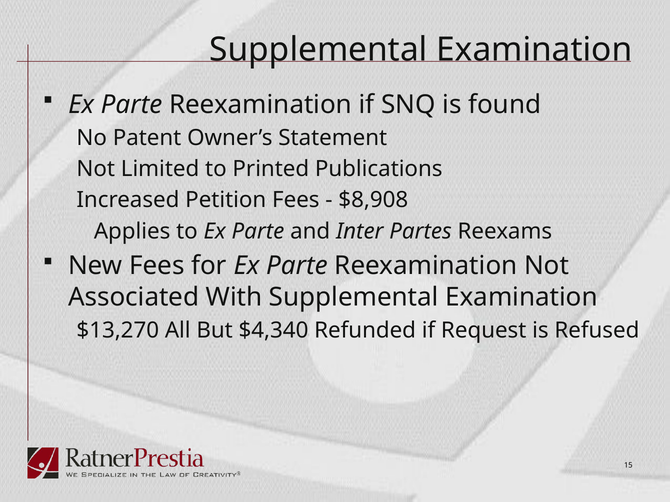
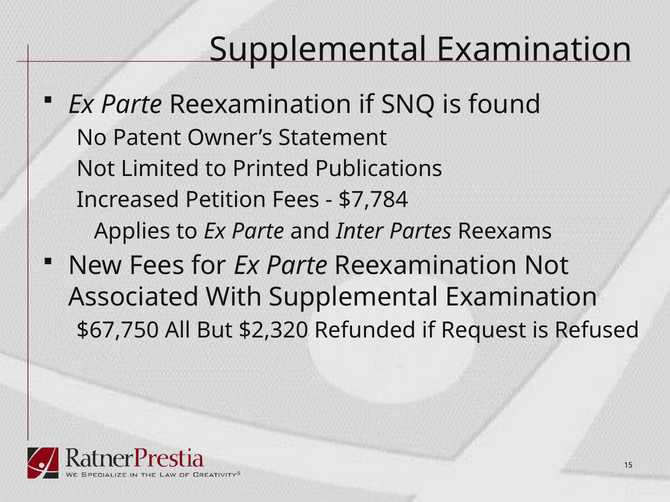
$8,908: $8,908 -> $7,784
$13,270: $13,270 -> $67,750
$4,340: $4,340 -> $2,320
